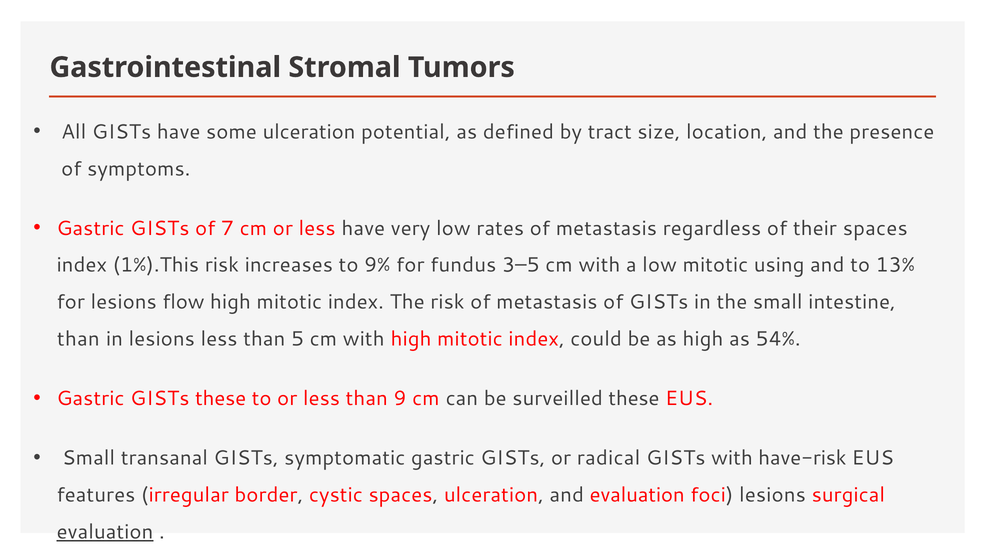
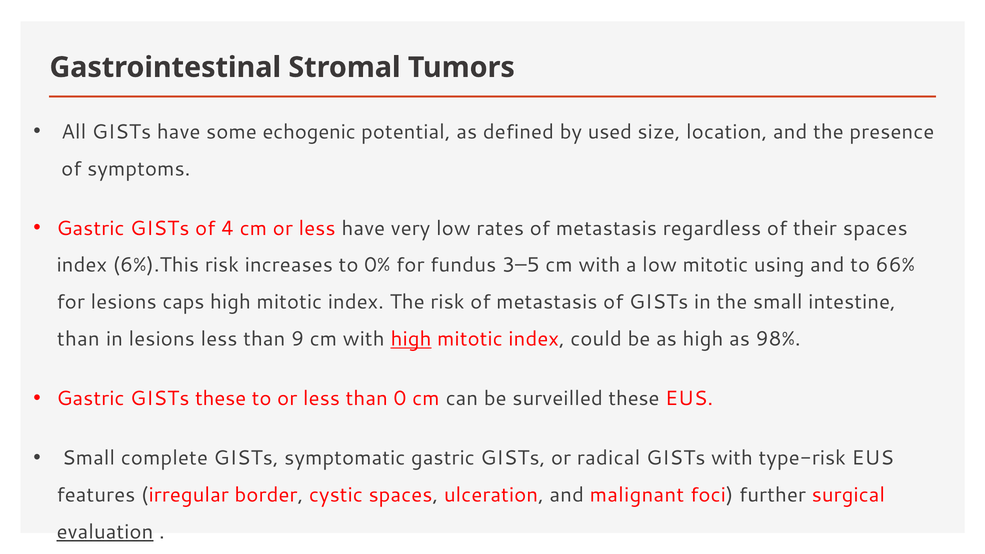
some ulceration: ulceration -> echogenic
tract: tract -> used
7: 7 -> 4
1%).This: 1%).This -> 6%).This
9%: 9% -> 0%
13%: 13% -> 66%
flow: flow -> caps
5: 5 -> 9
high at (411, 339) underline: none -> present
54%: 54% -> 98%
9: 9 -> 0
transanal: transanal -> complete
have-risk: have-risk -> type-risk
and evaluation: evaluation -> malignant
foci lesions: lesions -> further
